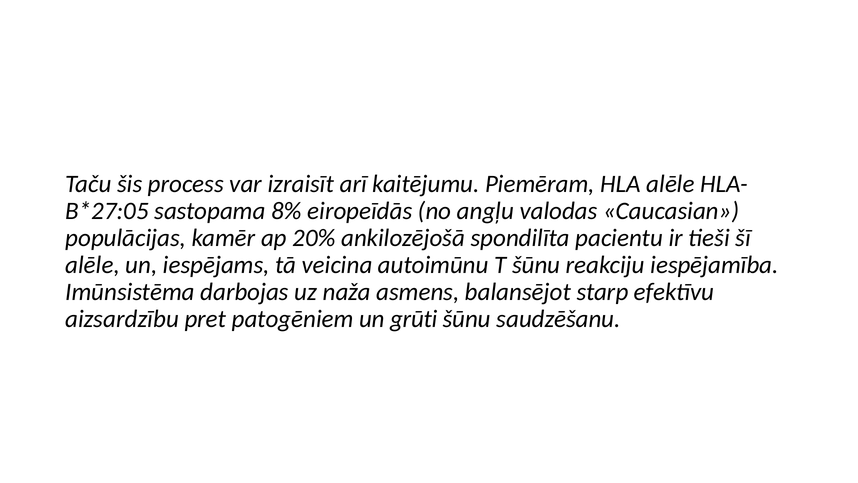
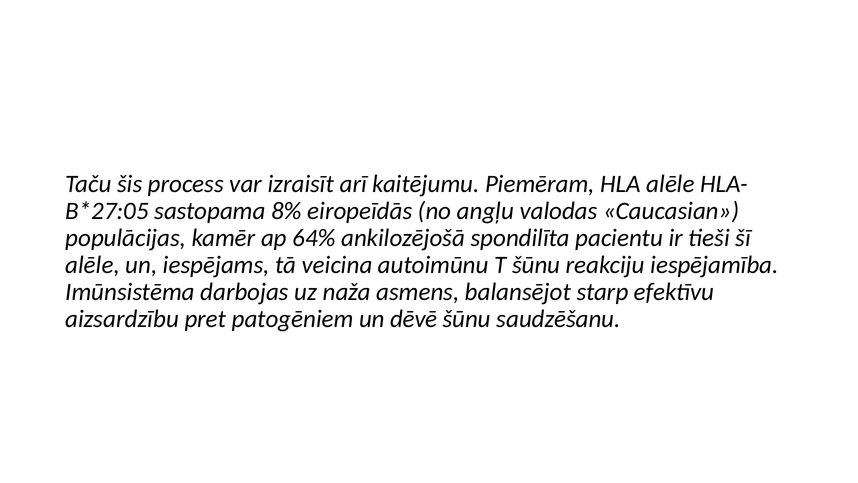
20%: 20% -> 64%
grūti: grūti -> dēvē
